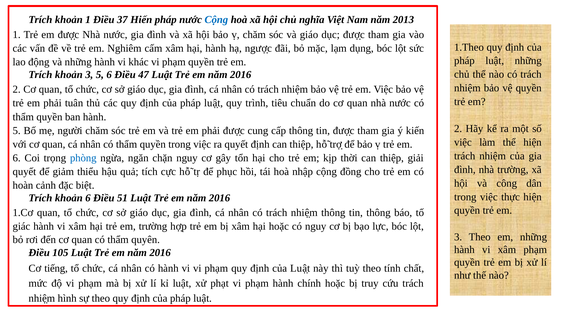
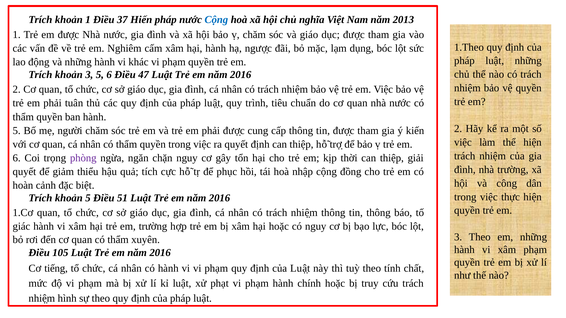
phòng colour: blue -> purple
khoản 6: 6 -> 5
quyên: quyên -> xuyên
